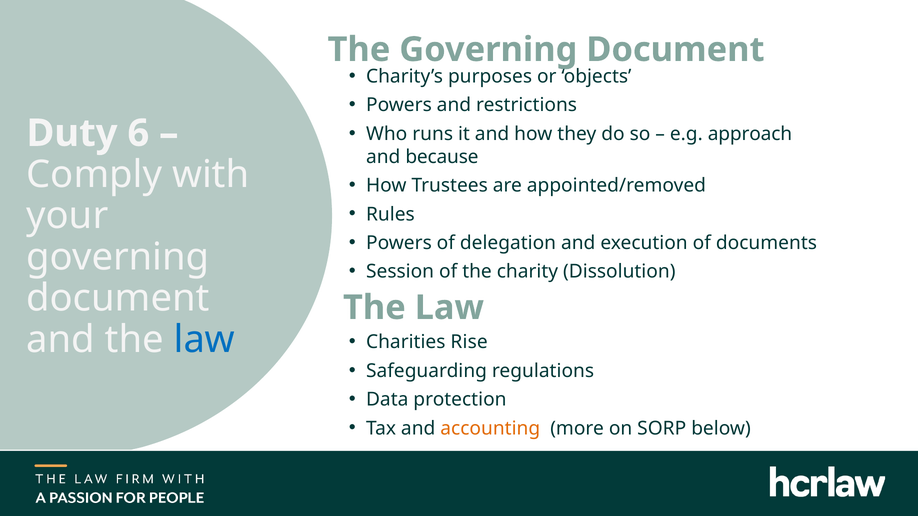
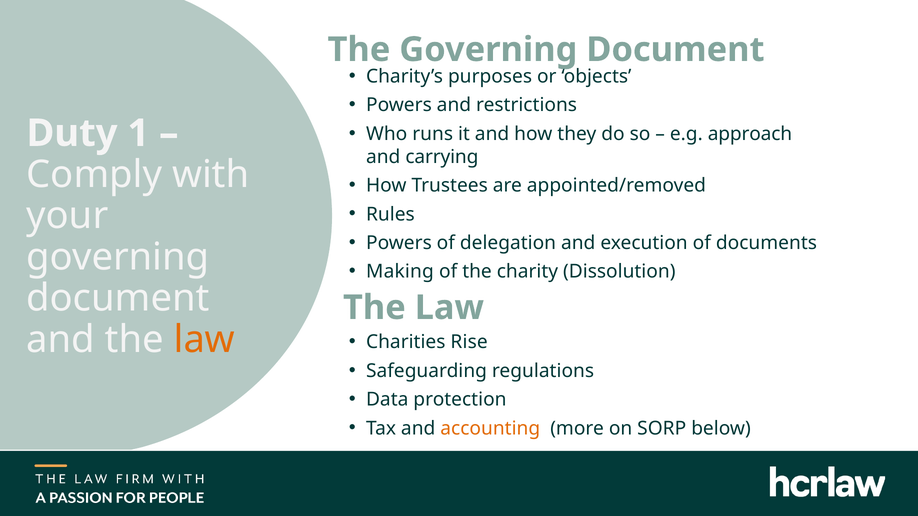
6: 6 -> 1
because: because -> carrying
Session: Session -> Making
law at (204, 340) colour: blue -> orange
